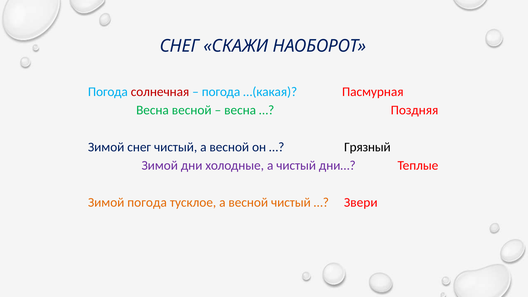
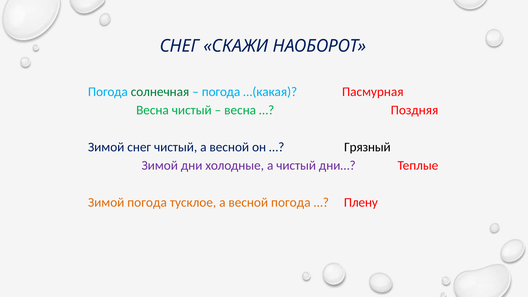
солнечная colour: red -> green
Весна весной: весной -> чистый
весной чистый: чистый -> погода
Звери: Звери -> Плену
